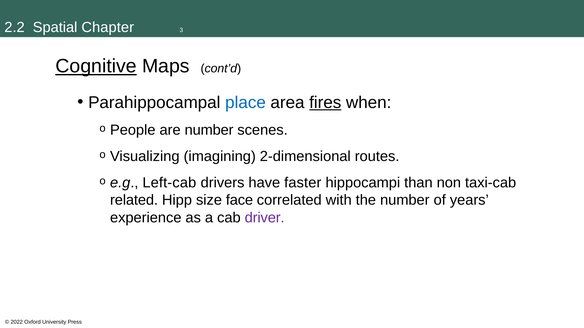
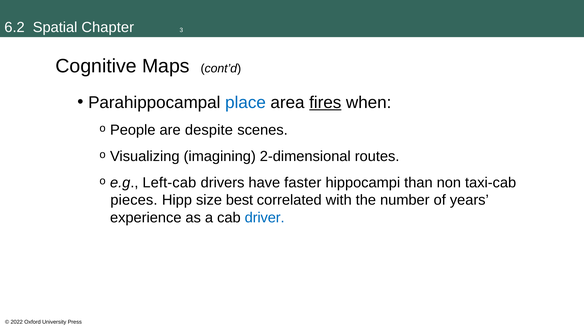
2.2: 2.2 -> 6.2
Cognitive underline: present -> none
are number: number -> despite
related: related -> pieces
face: face -> best
driver colour: purple -> blue
